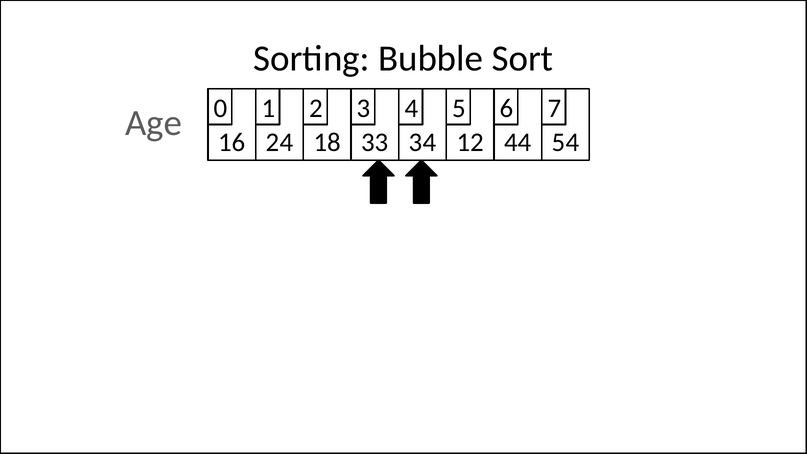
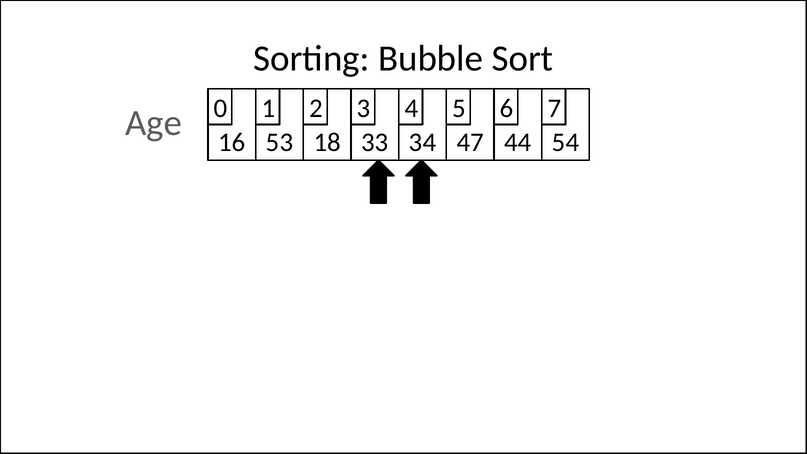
24: 24 -> 53
12: 12 -> 47
